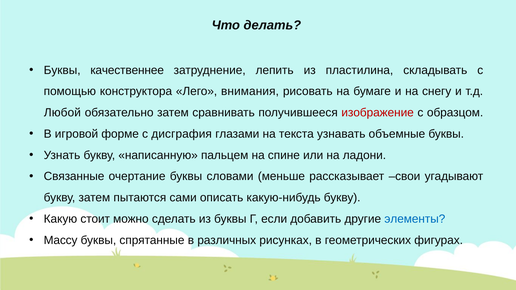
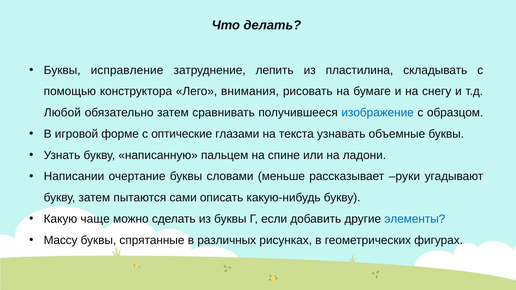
качественнее: качественнее -> исправление
изображение colour: red -> blue
дисграфия: дисграфия -> оптические
Связанные: Связанные -> Написании
свои: свои -> руки
стоит: стоит -> чаще
